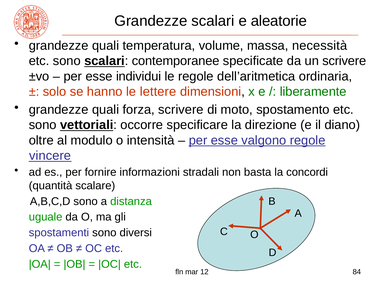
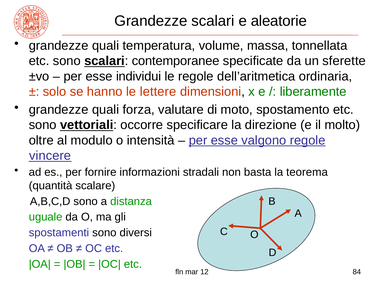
necessità: necessità -> tonnellata
un scrivere: scrivere -> sferette
forza scrivere: scrivere -> valutare
diano: diano -> molto
concordi: concordi -> teorema
